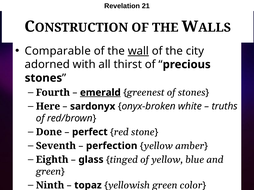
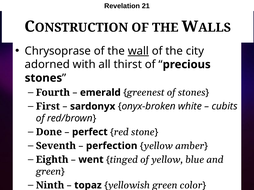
Comparable: Comparable -> Chrysoprase
emerald underline: present -> none
Here: Here -> First
truths: truths -> cubits
glass: glass -> went
